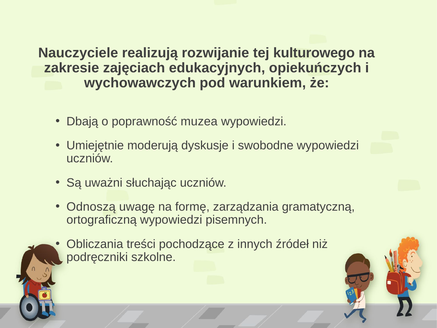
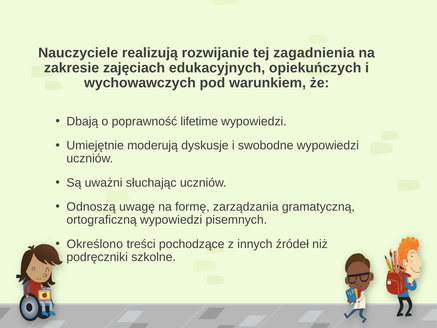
kulturowego: kulturowego -> zagadnienia
muzea: muzea -> lifetime
Obliczania: Obliczania -> Określono
